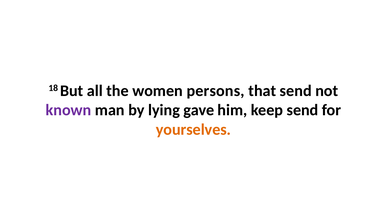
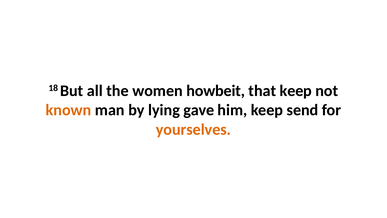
persons: persons -> howbeit
that send: send -> keep
known colour: purple -> orange
